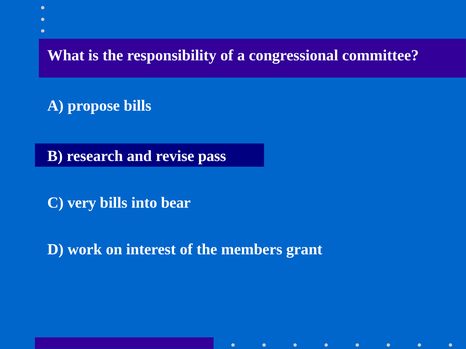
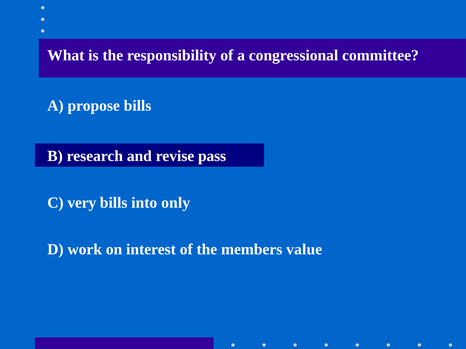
bear: bear -> only
grant: grant -> value
